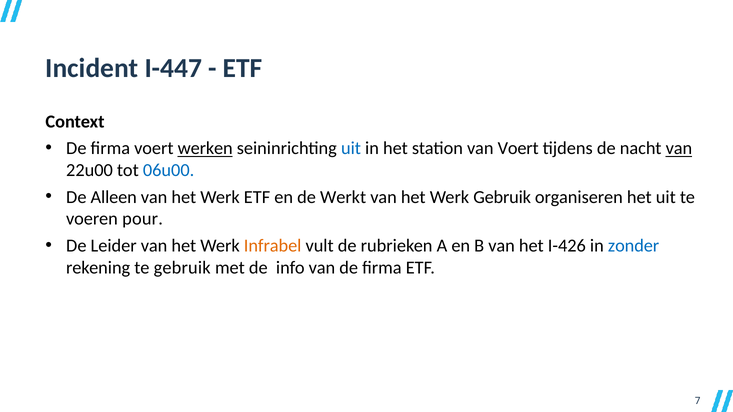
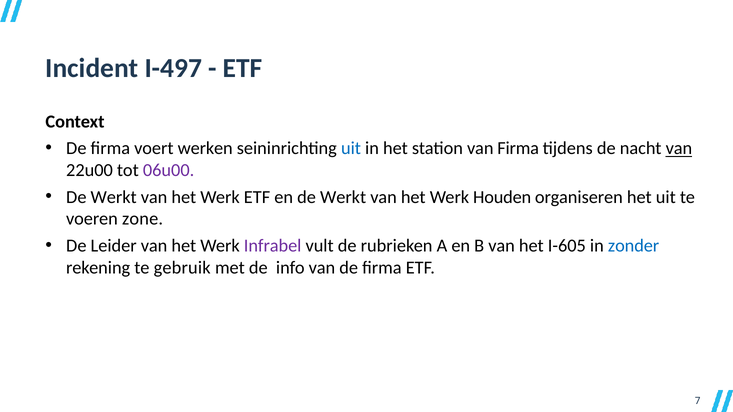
I-447: I-447 -> I-497
werken underline: present -> none
van Voert: Voert -> Firma
06u00 colour: blue -> purple
Alleen at (114, 197): Alleen -> Werkt
Werk Gebruik: Gebruik -> Houden
pour: pour -> zone
Infrabel colour: orange -> purple
I-426: I-426 -> I-605
